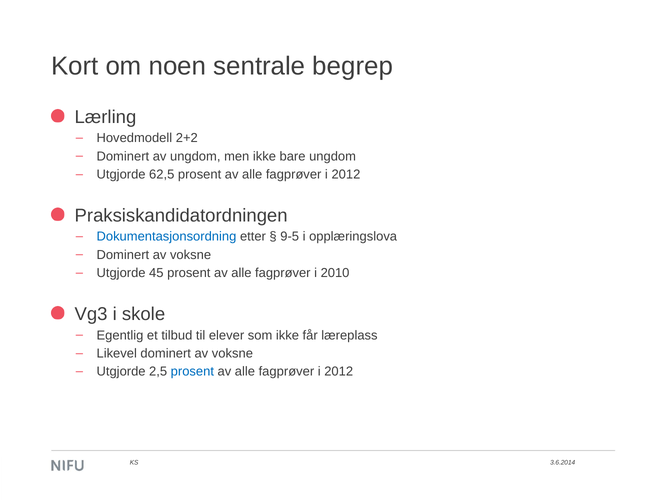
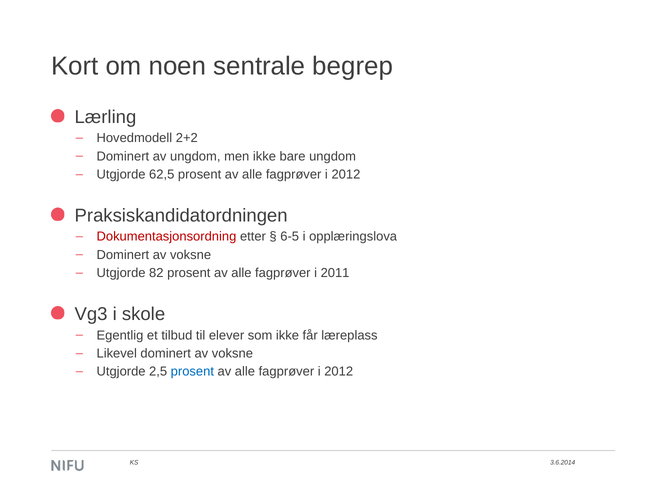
Dokumentasjonsordning colour: blue -> red
9-5: 9-5 -> 6-5
45: 45 -> 82
2010: 2010 -> 2011
